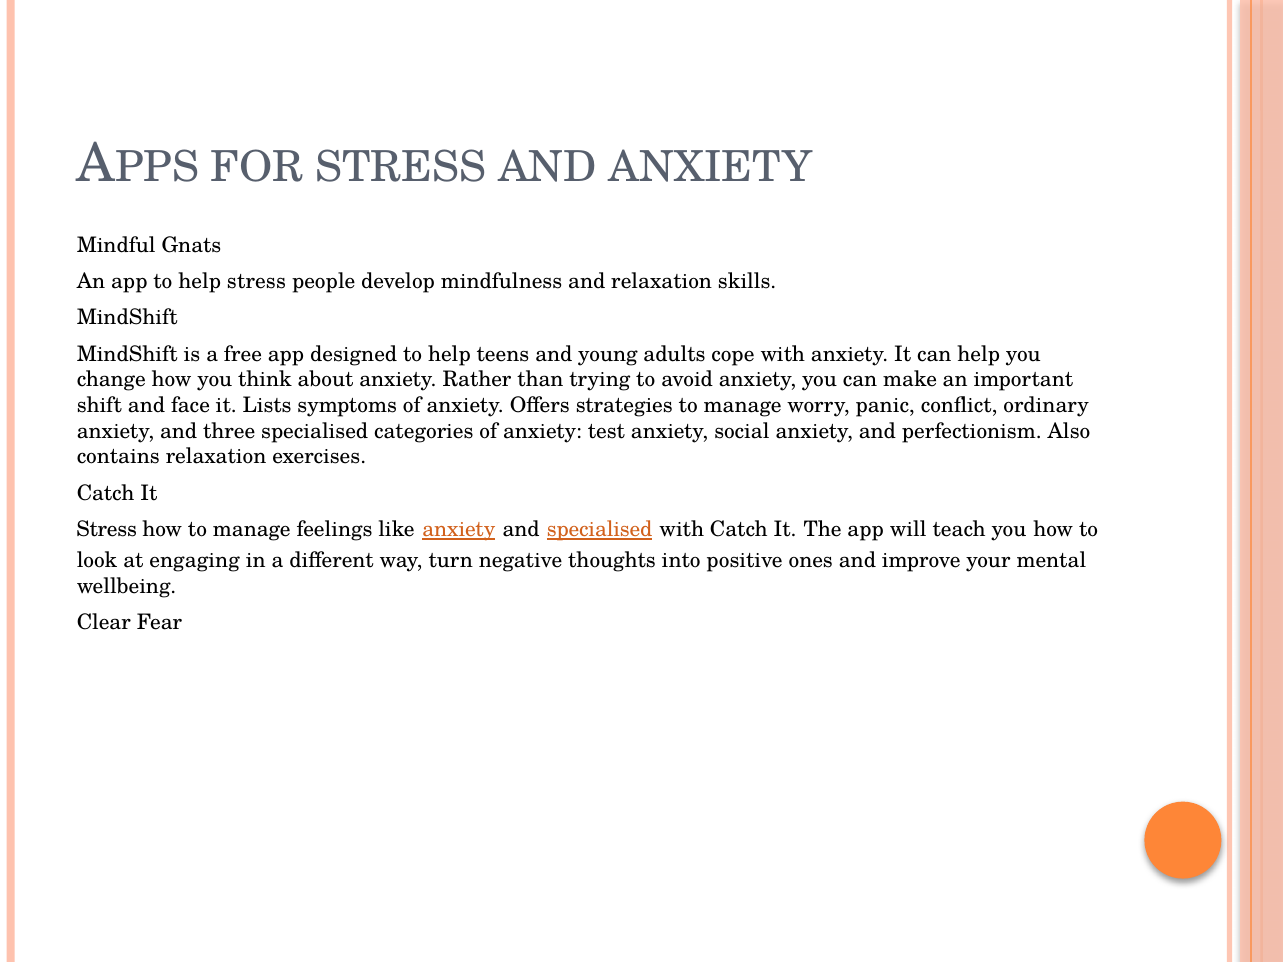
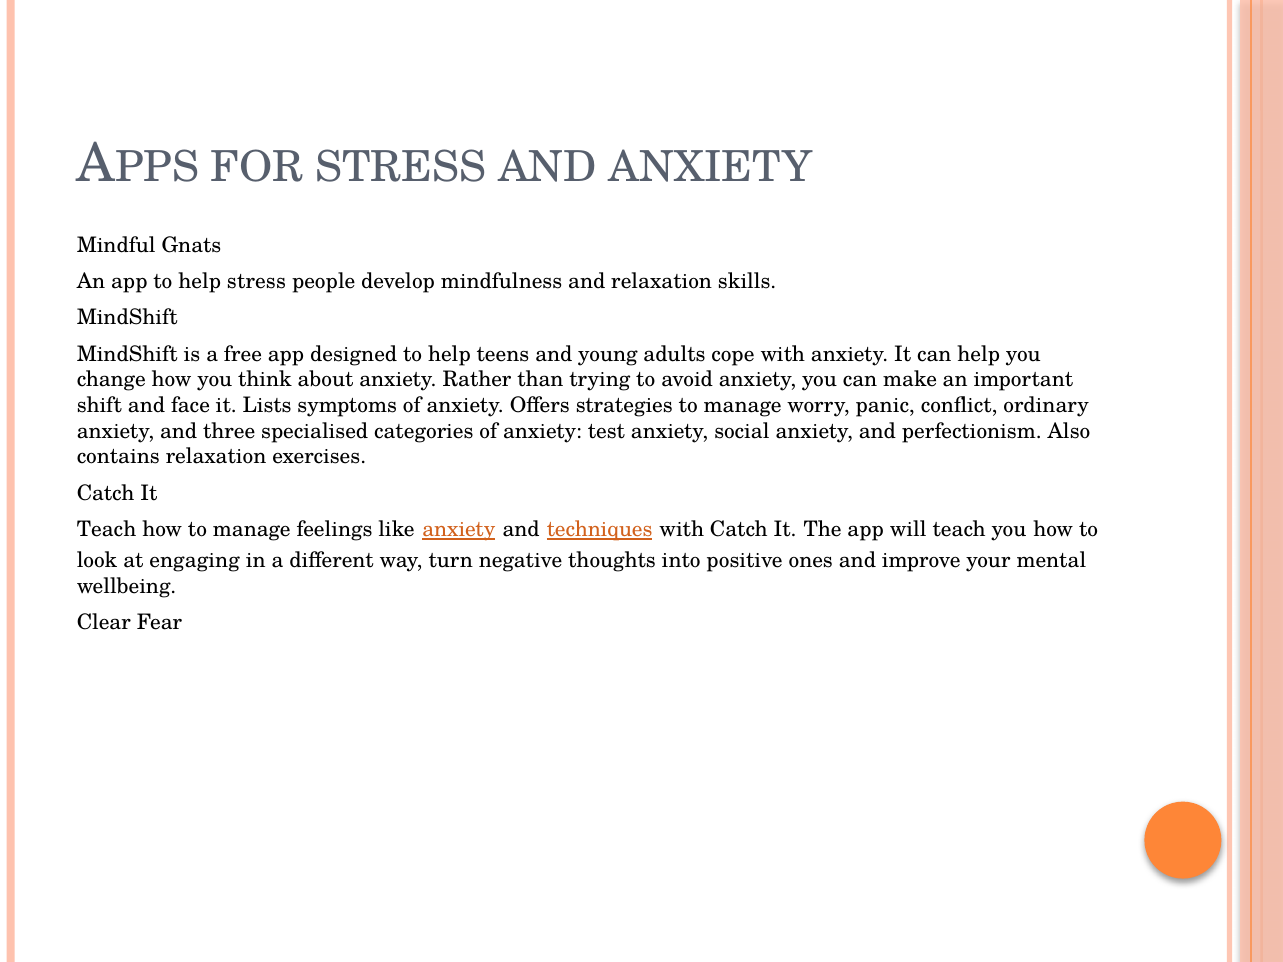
Stress at (107, 530): Stress -> Teach
and specialised: specialised -> techniques
